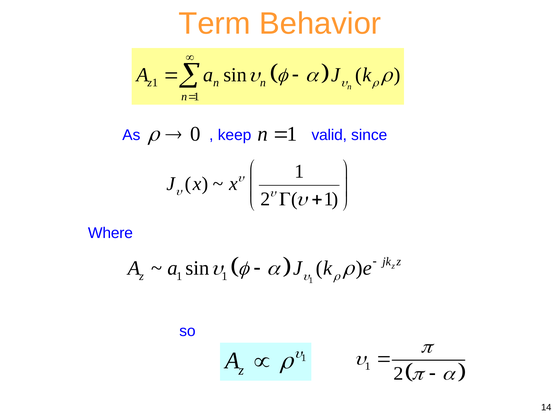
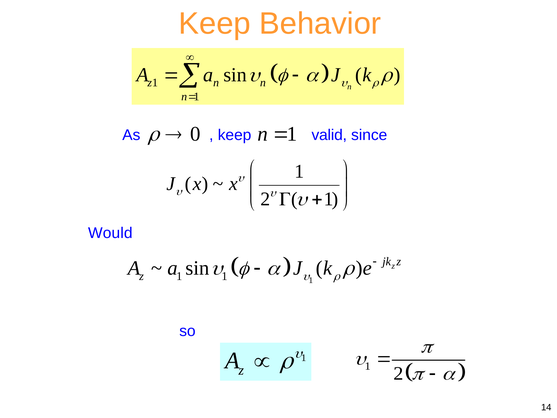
Term at (215, 23): Term -> Keep
Where: Where -> Would
